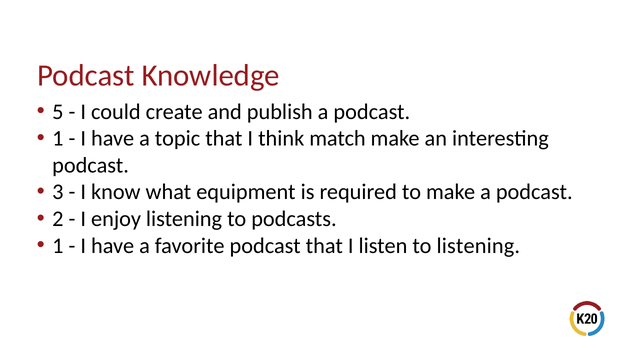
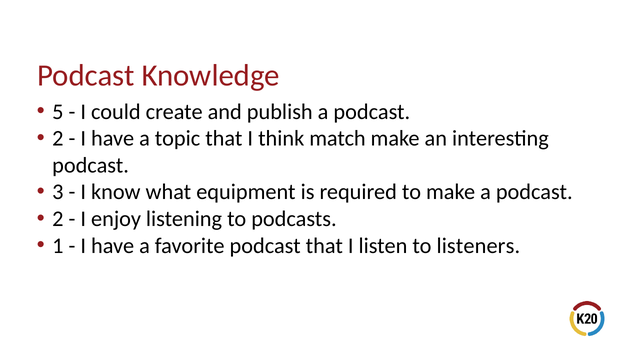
1 at (58, 138): 1 -> 2
to listening: listening -> listeners
